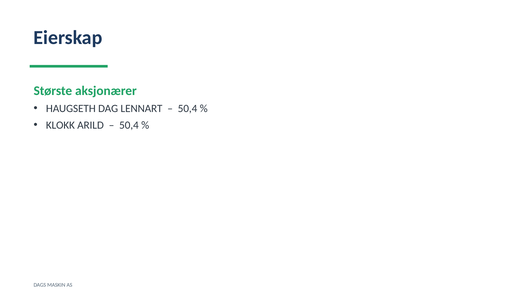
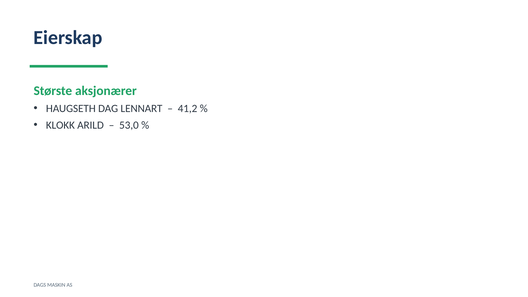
50,4 at (188, 109): 50,4 -> 41,2
50,4 at (129, 125): 50,4 -> 53,0
